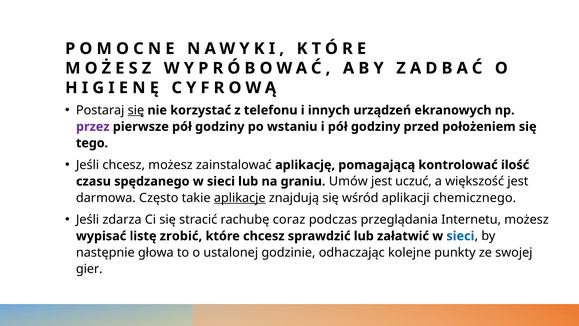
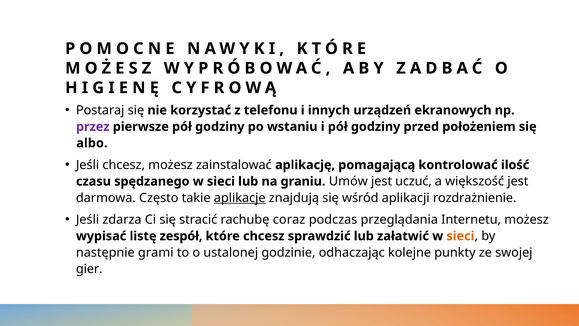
się at (136, 110) underline: present -> none
tego: tego -> albo
chemicznego: chemicznego -> rozdrażnienie
zrobić: zrobić -> zespół
sieci at (460, 236) colour: blue -> orange
głowa: głowa -> grami
